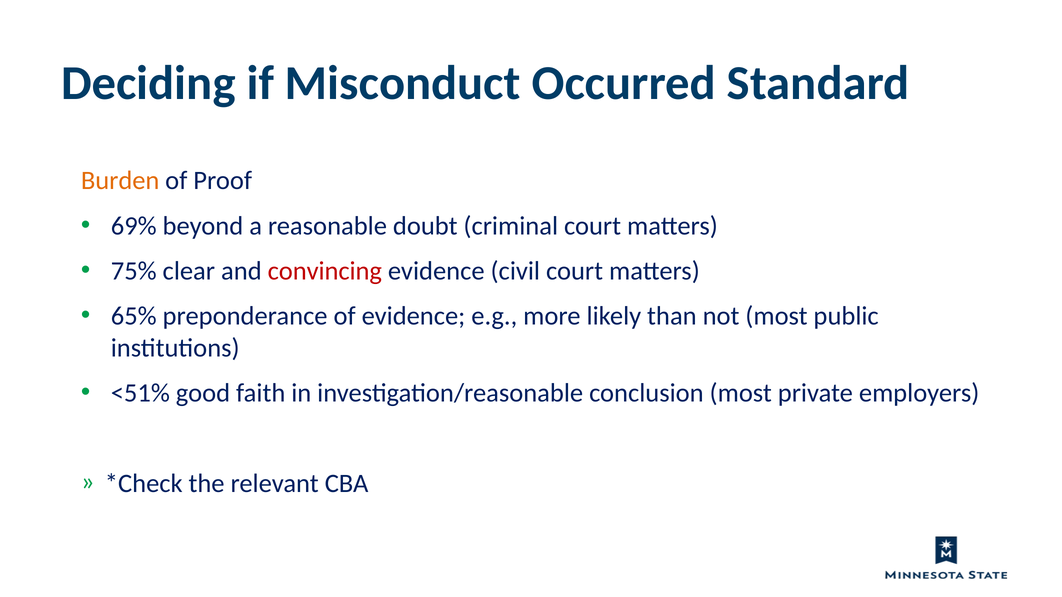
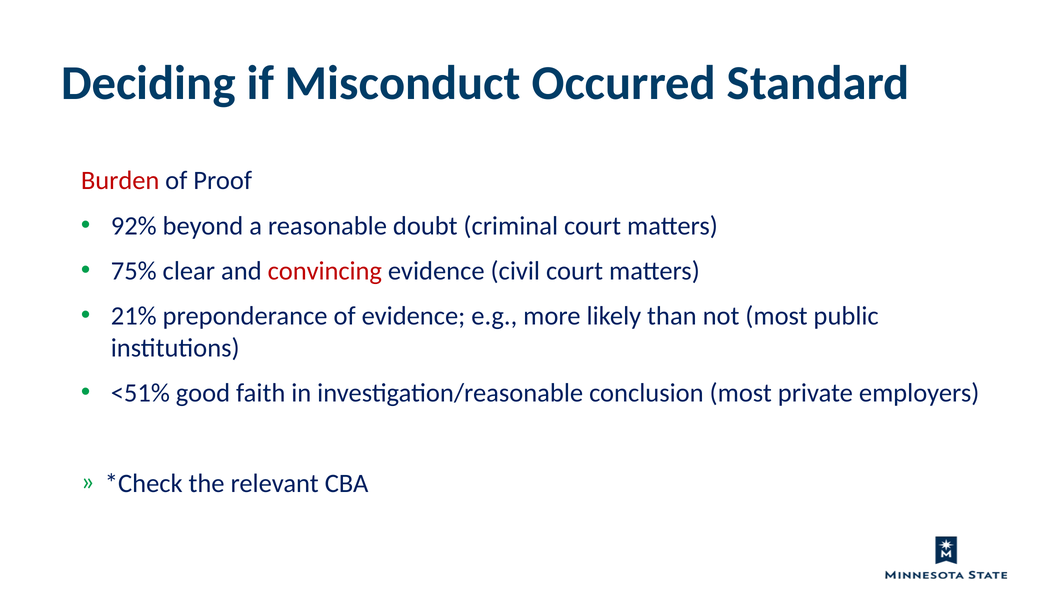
Burden colour: orange -> red
69%: 69% -> 92%
65%: 65% -> 21%
